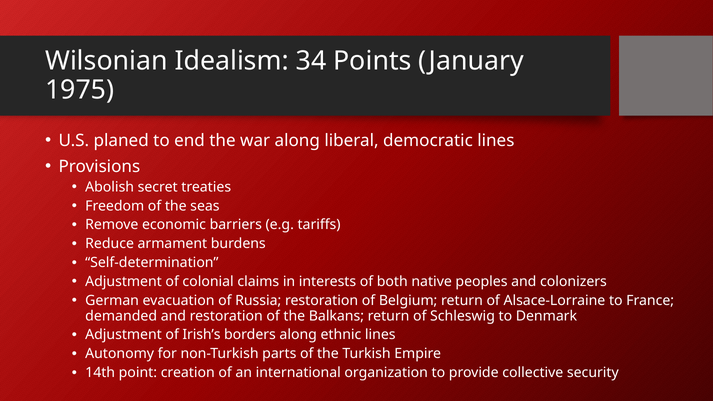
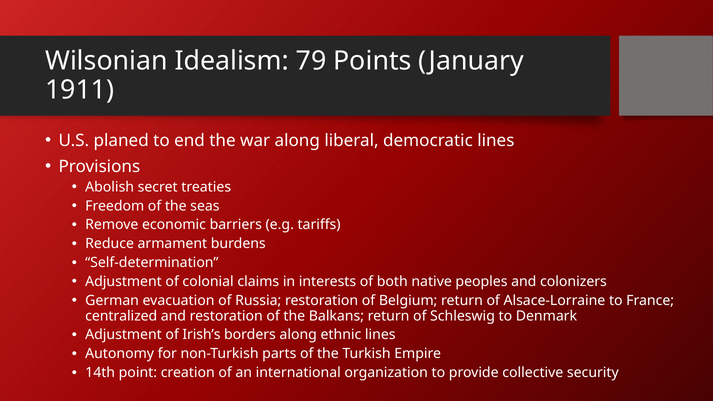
34: 34 -> 79
1975: 1975 -> 1911
demanded: demanded -> centralized
